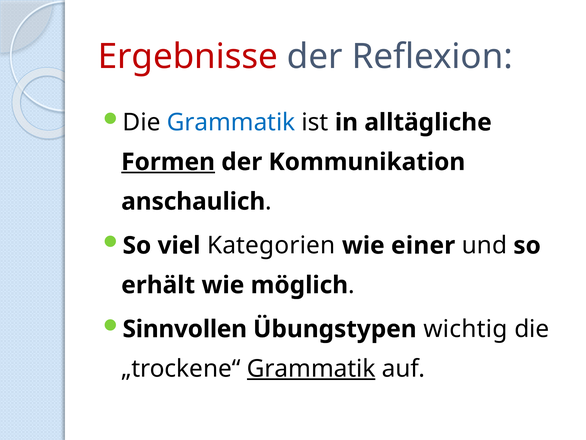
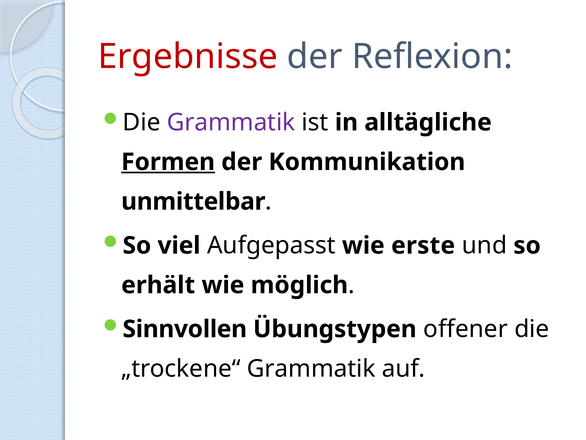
Grammatik at (231, 122) colour: blue -> purple
anschaulich: anschaulich -> unmittelbar
Kategorien: Kategorien -> Aufgepasst
einer: einer -> erste
wichtig: wichtig -> offener
Grammatik at (311, 368) underline: present -> none
